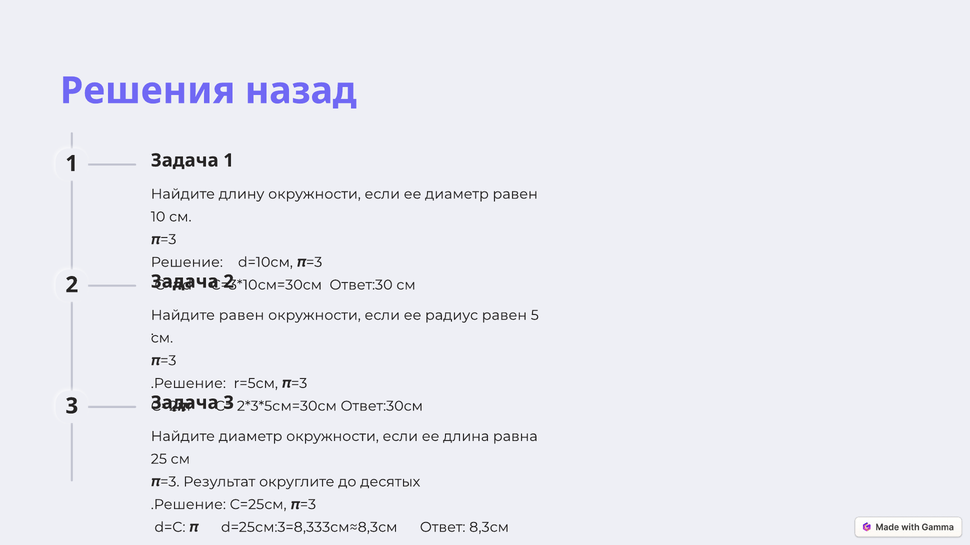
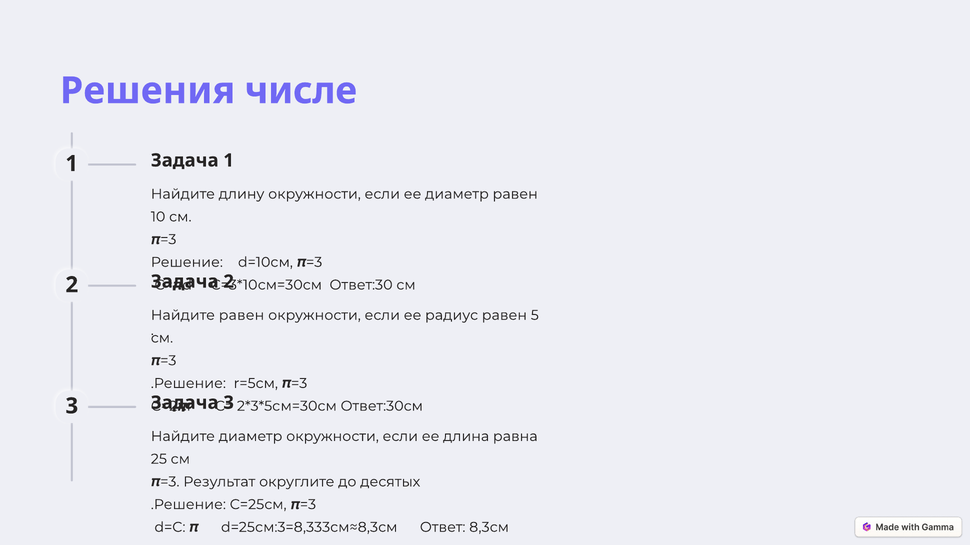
назад: назад -> числе
